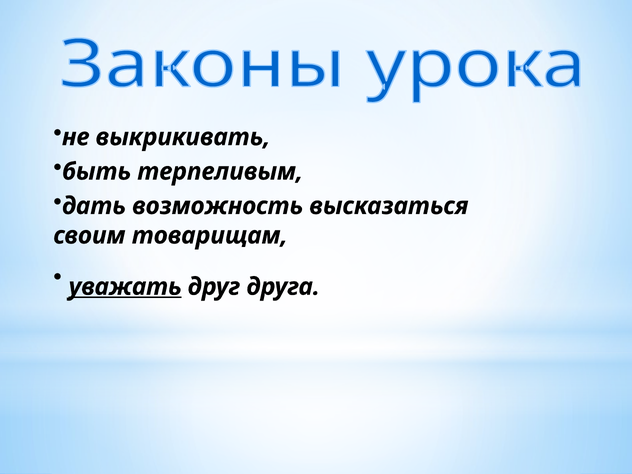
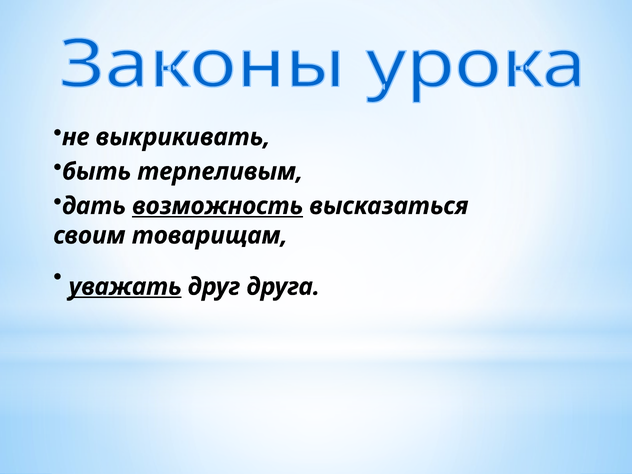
возможность underline: none -> present
